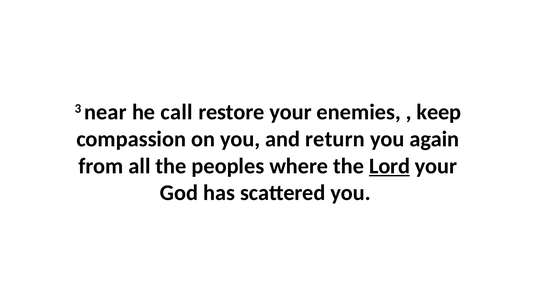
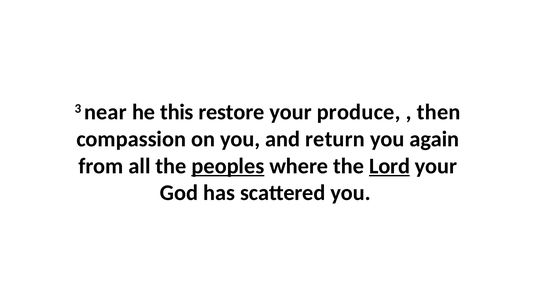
call: call -> this
enemies: enemies -> produce
keep: keep -> then
peoples underline: none -> present
